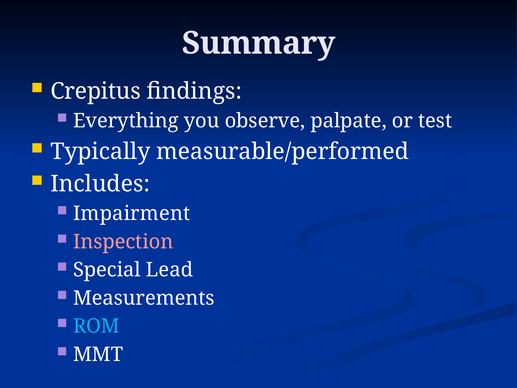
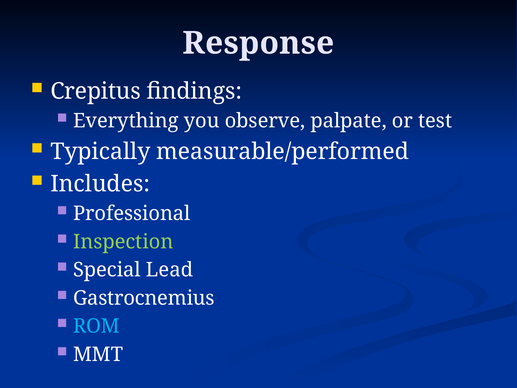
Summary: Summary -> Response
Impairment: Impairment -> Professional
Inspection colour: pink -> light green
Measurements: Measurements -> Gastrocnemius
